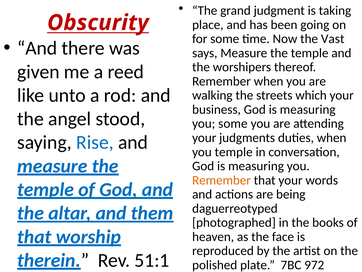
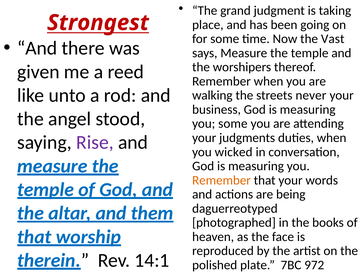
Obscurity: Obscurity -> Strongest
which: which -> never
Rise colour: blue -> purple
you temple: temple -> wicked
51:1: 51:1 -> 14:1
